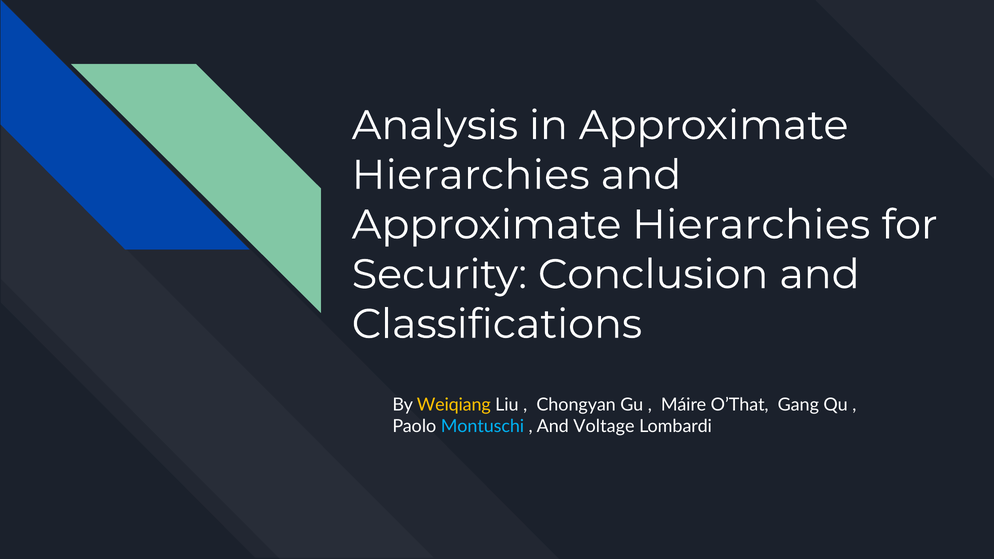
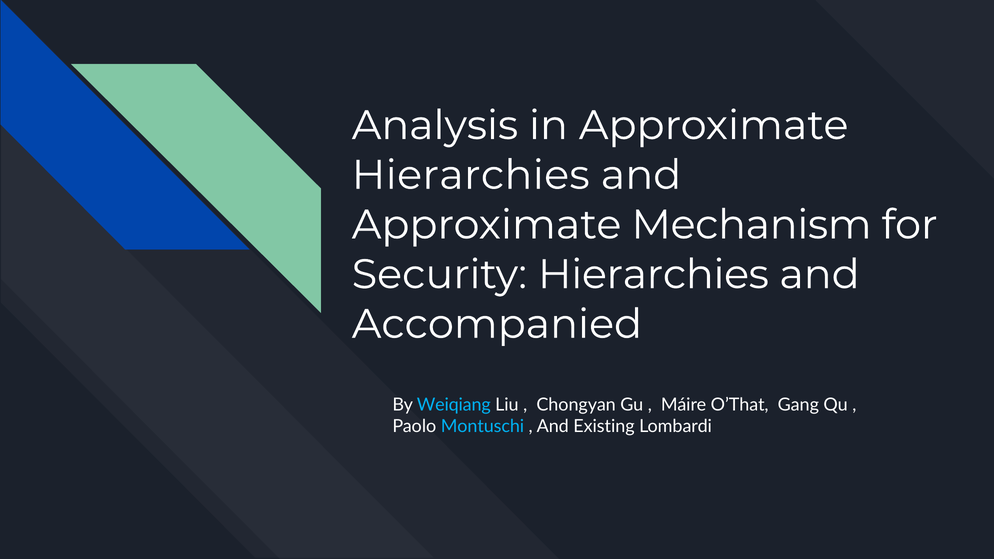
Hierarchies at (751, 225): Hierarchies -> Mechanism
Security Conclusion: Conclusion -> Hierarchies
Classifications: Classifications -> Accompanied
Weiqiang colour: yellow -> light blue
Voltage: Voltage -> Existing
